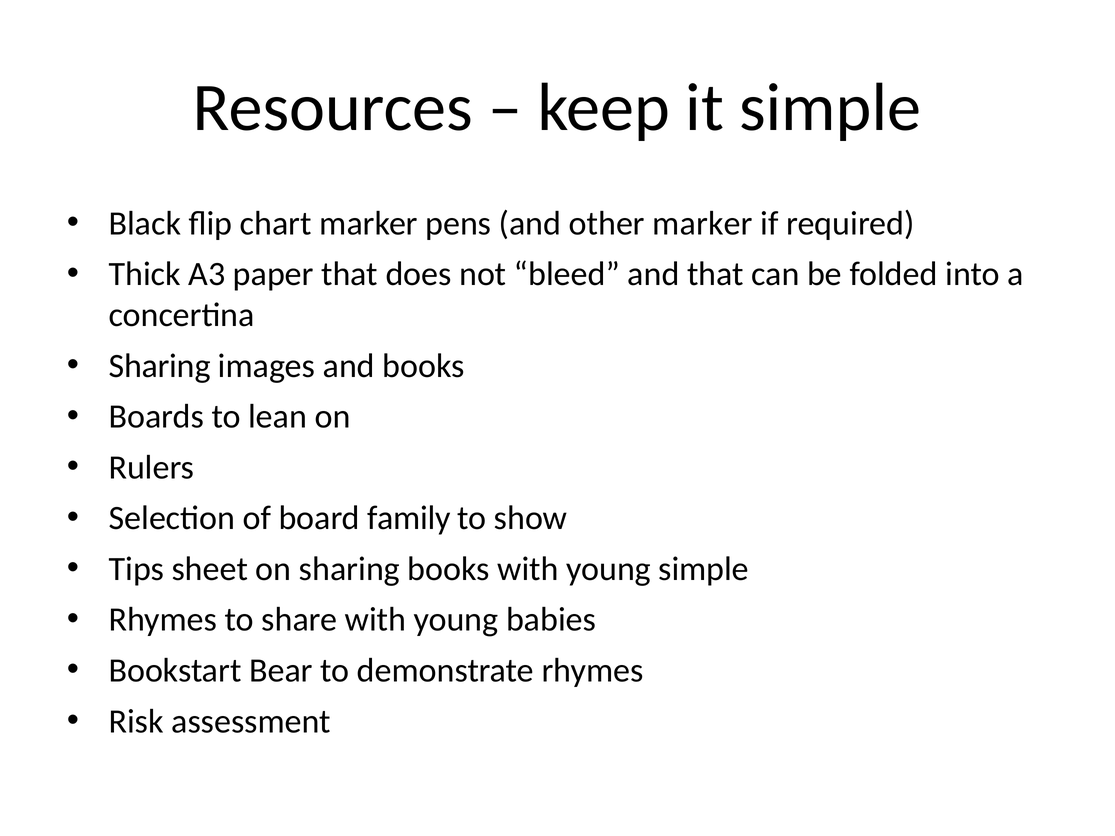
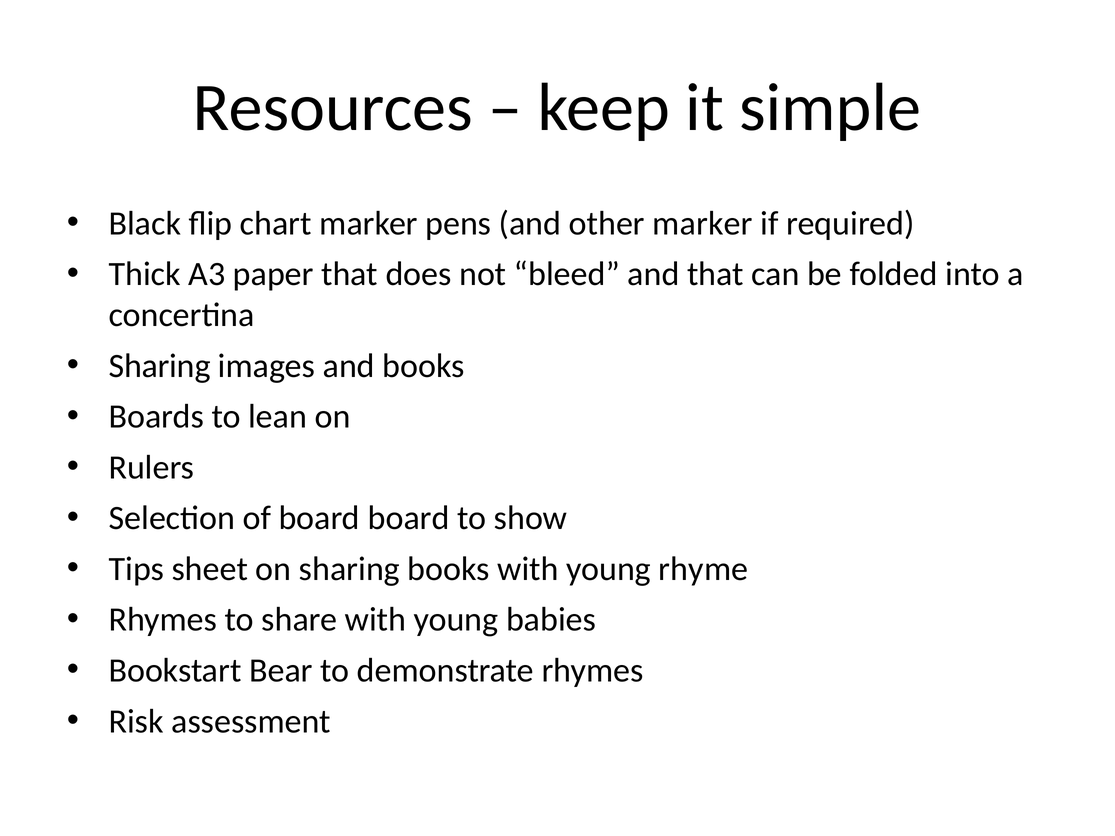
board family: family -> board
young simple: simple -> rhyme
